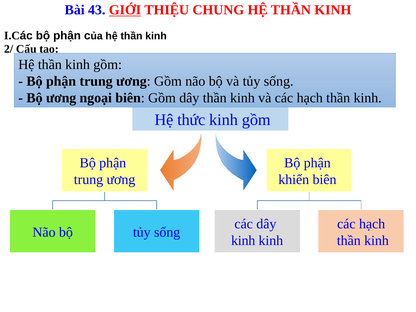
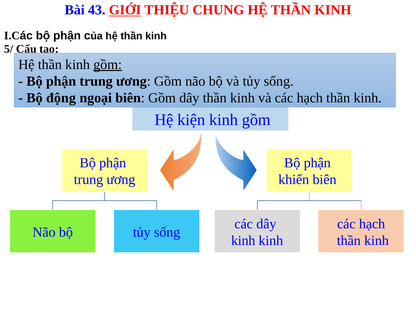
2/: 2/ -> 5/
gồm at (108, 65) underline: none -> present
Bộ ương: ương -> động
thức: thức -> kiện
